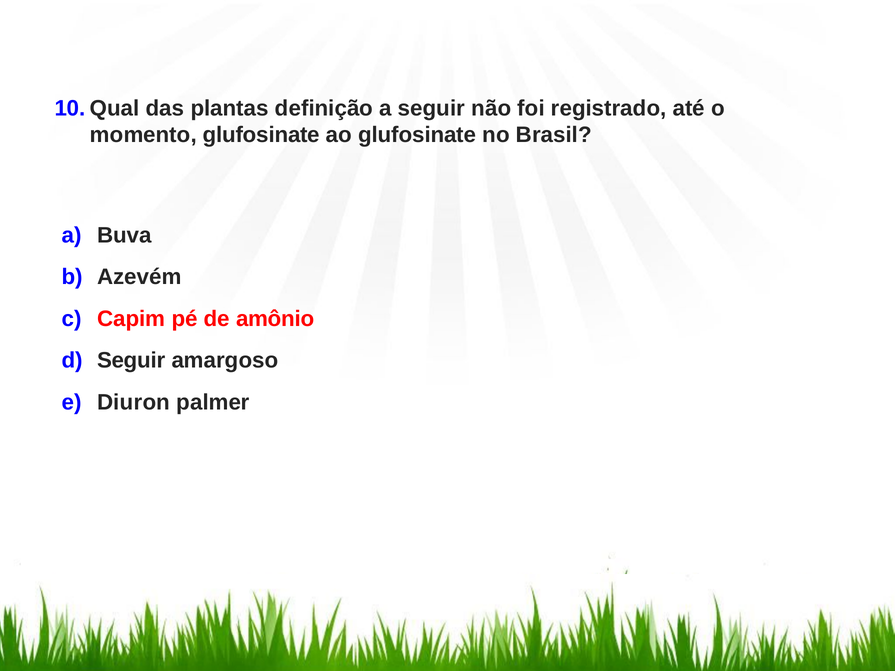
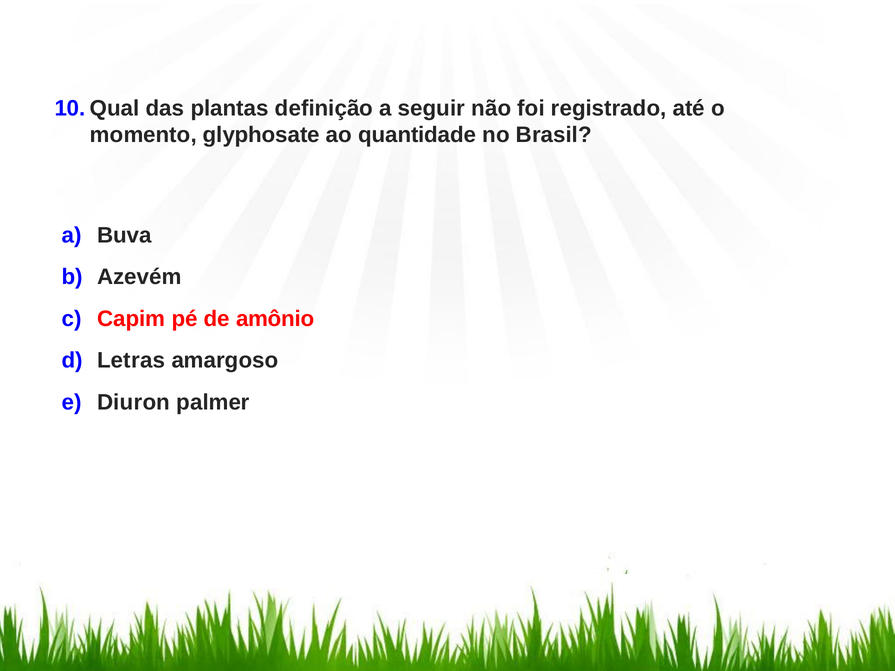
momento glufosinate: glufosinate -> glyphosate
ao glufosinate: glufosinate -> quantidade
Seguir at (131, 361): Seguir -> Letras
